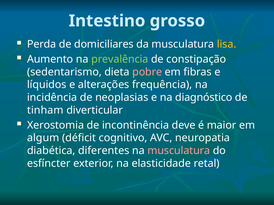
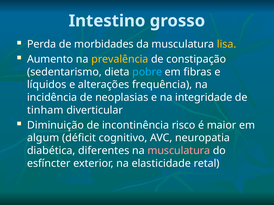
domiciliares: domiciliares -> morbidades
prevalência colour: light green -> yellow
pobre colour: pink -> light blue
diagnóstico: diagnóstico -> integridade
Xerostomia: Xerostomia -> Diminuição
deve: deve -> risco
